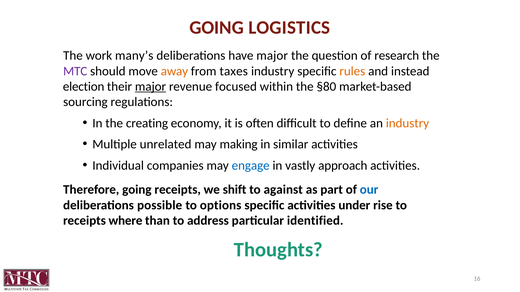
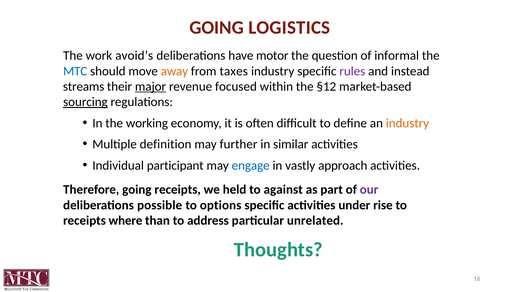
many’s: many’s -> avoid’s
have major: major -> motor
research: research -> informal
MTC colour: purple -> blue
rules colour: orange -> purple
election: election -> streams
§80: §80 -> §12
sourcing underline: none -> present
creating: creating -> working
unrelated: unrelated -> definition
making: making -> further
companies: companies -> participant
shift: shift -> held
our colour: blue -> purple
identified: identified -> unrelated
